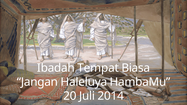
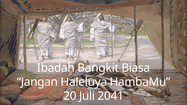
Tempat: Tempat -> Bangkit
2014: 2014 -> 2041
